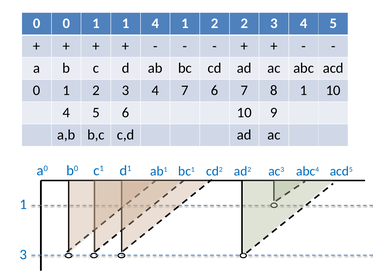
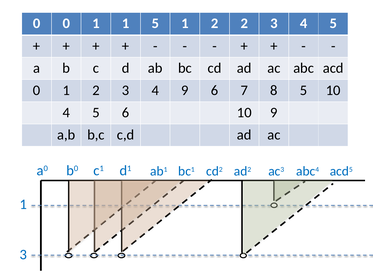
1 4: 4 -> 5
4 7: 7 -> 9
8 1: 1 -> 5
